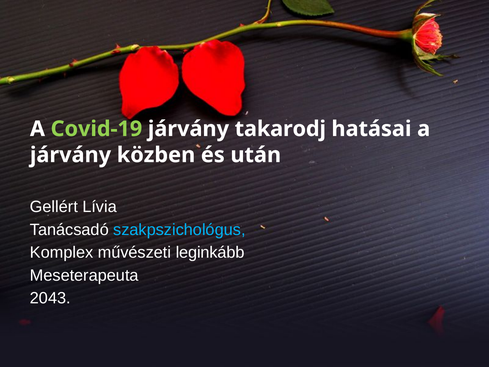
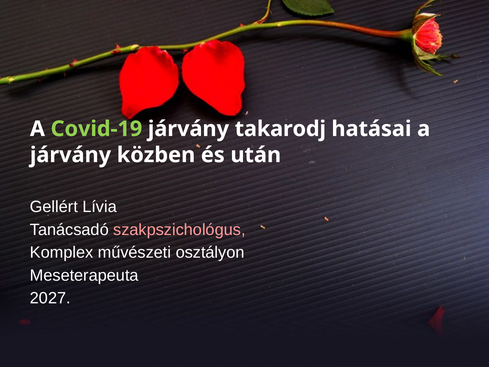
szakpszichológus colour: light blue -> pink
leginkább: leginkább -> osztályon
2043: 2043 -> 2027
